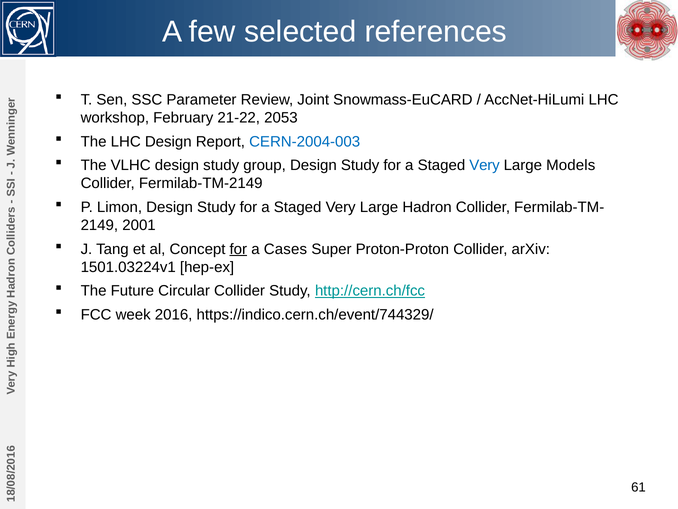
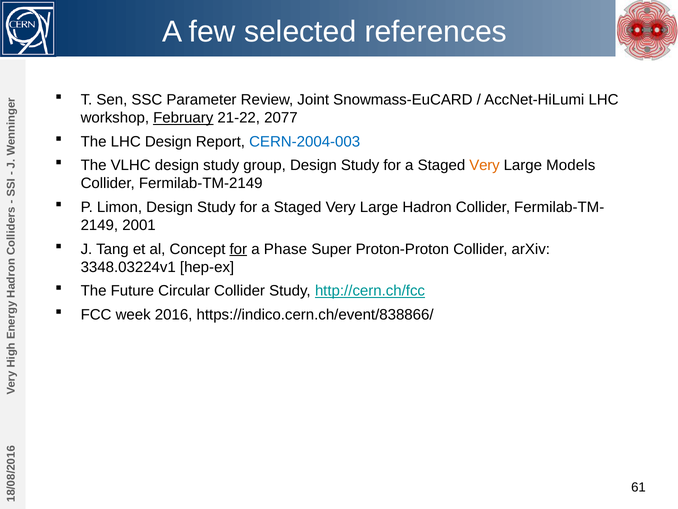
February underline: none -> present
2053: 2053 -> 2077
Very at (485, 165) colour: blue -> orange
Cases: Cases -> Phase
1501.03224v1: 1501.03224v1 -> 3348.03224v1
https://indico.cern.ch/event/744329/: https://indico.cern.ch/event/744329/ -> https://indico.cern.ch/event/838866/
